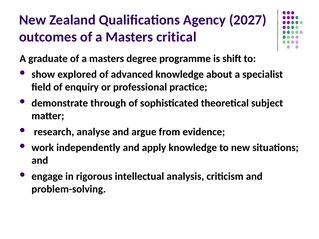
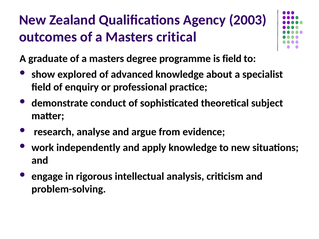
2027: 2027 -> 2003
is shift: shift -> field
through: through -> conduct
